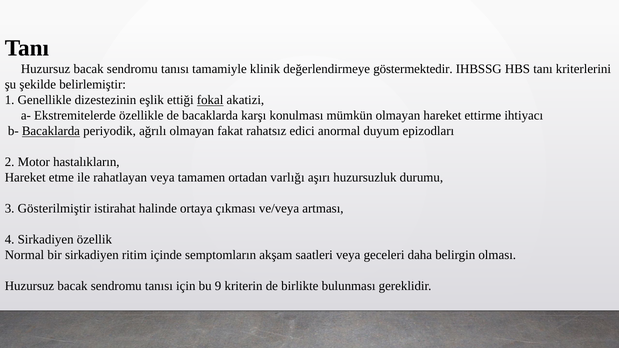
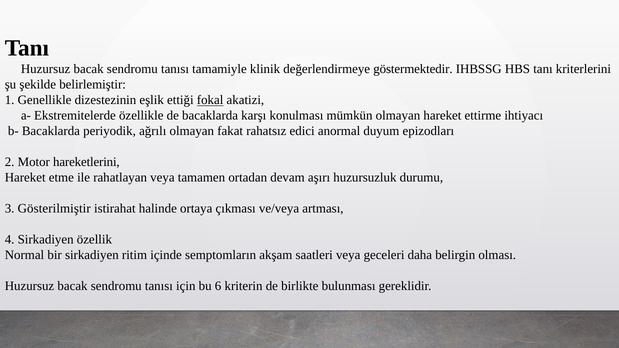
Bacaklarda at (51, 131) underline: present -> none
hastalıkların: hastalıkların -> hareketlerini
varlığı: varlığı -> devam
9: 9 -> 6
